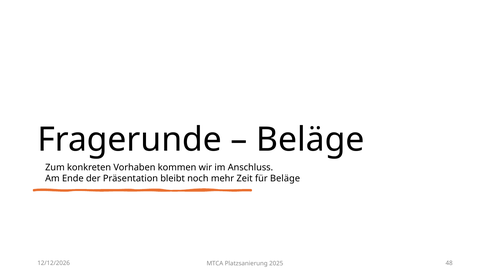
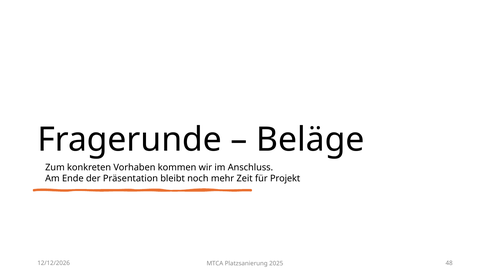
für Beläge: Beläge -> Projekt
